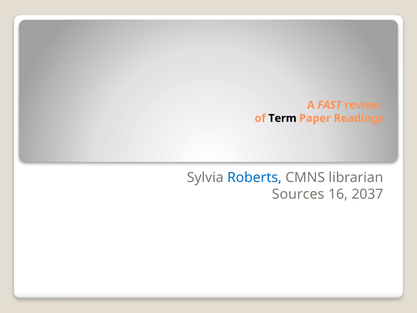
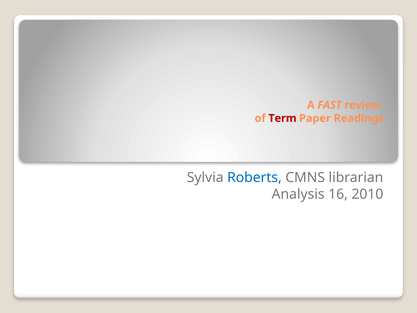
Term colour: black -> red
Sources: Sources -> Analysis
2037: 2037 -> 2010
